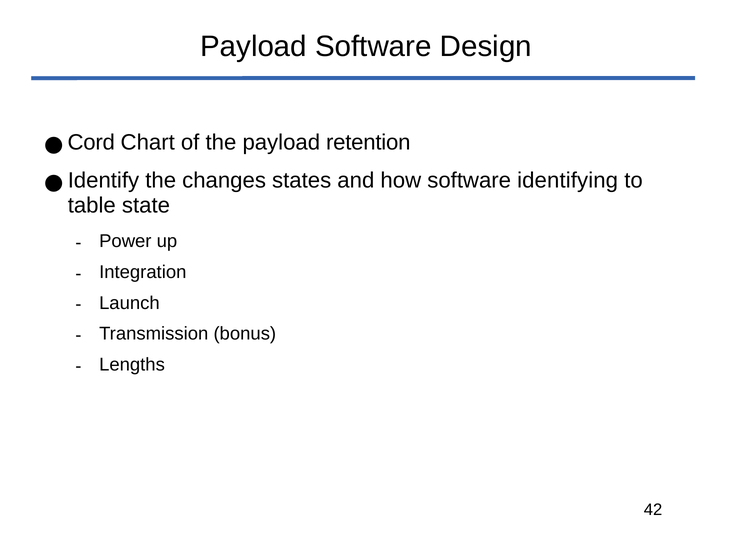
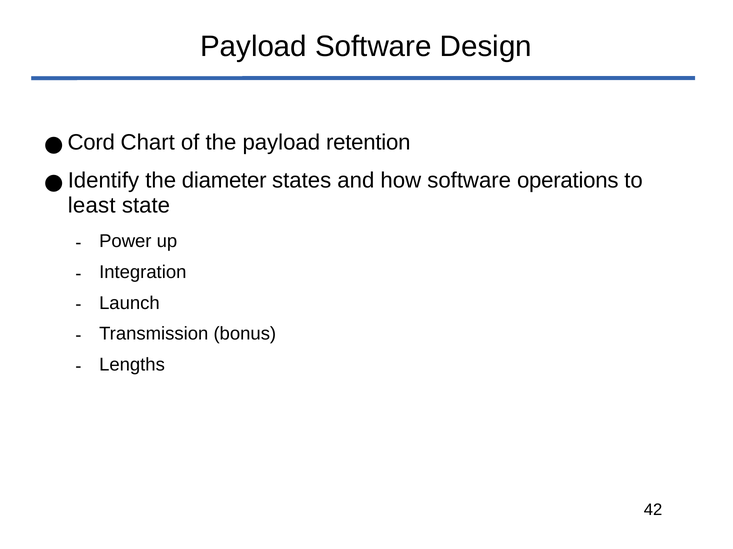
changes: changes -> diameter
identifying: identifying -> operations
table: table -> least
